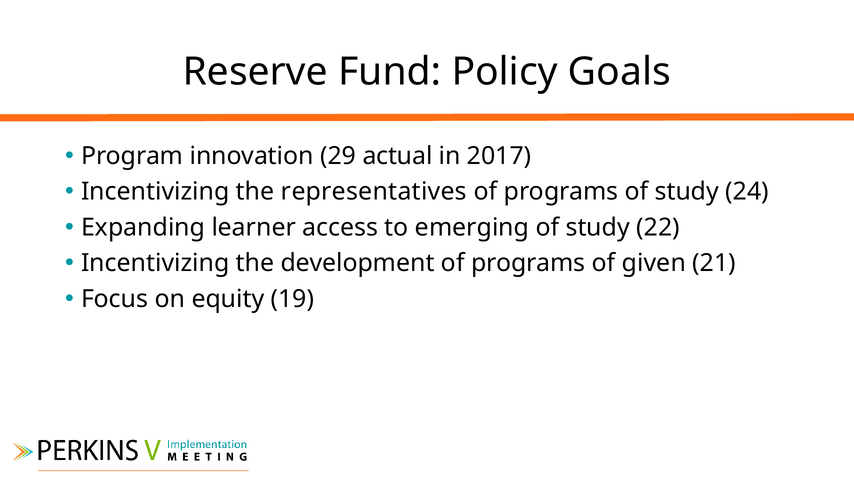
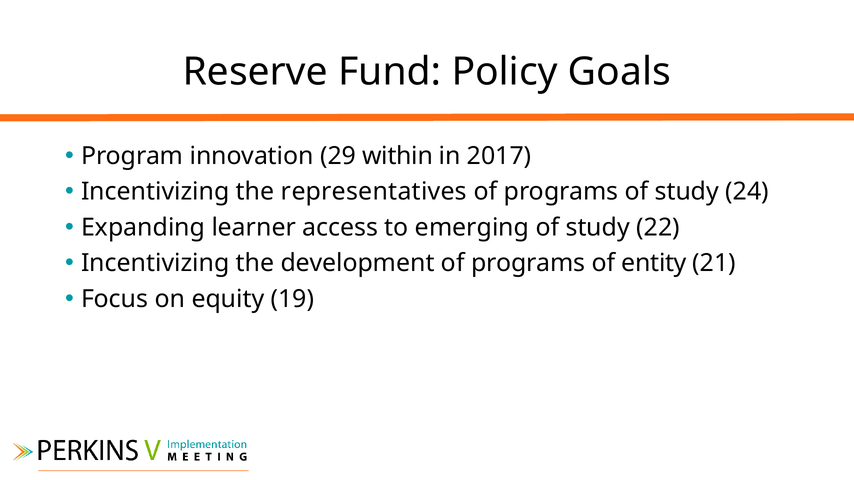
actual: actual -> within
given: given -> entity
